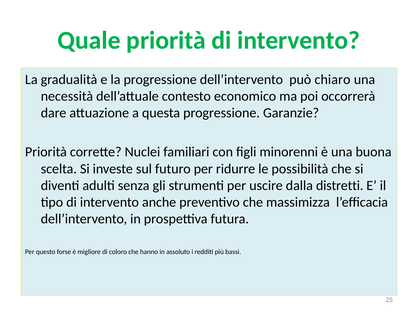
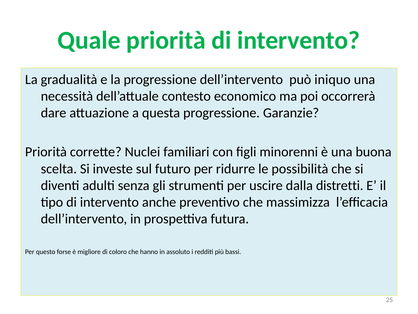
chiaro: chiaro -> iniquo
